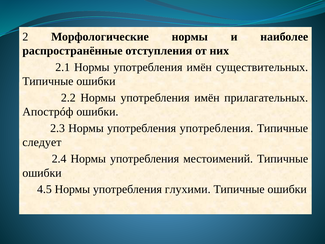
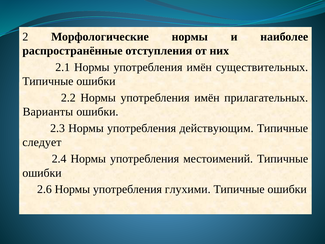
Апострóф: Апострóф -> Варианты
употребления употребления: употребления -> действующим
4.5: 4.5 -> 2.6
